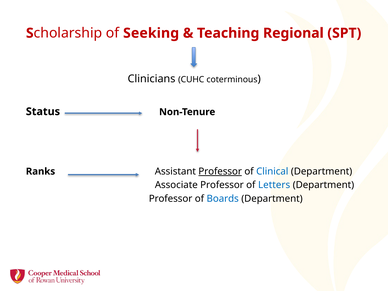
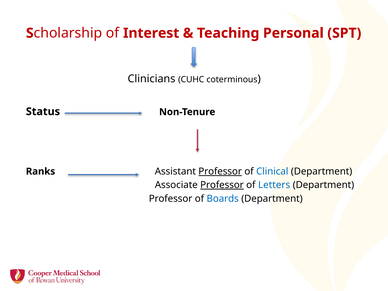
Seeking: Seeking -> Interest
Regional: Regional -> Personal
Professor at (222, 185) underline: none -> present
